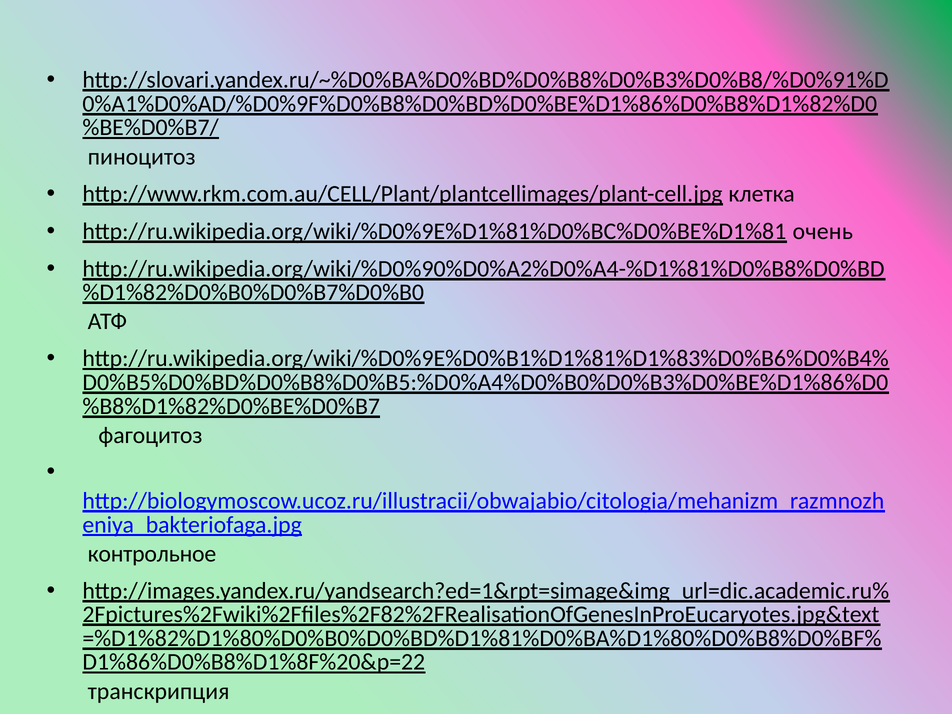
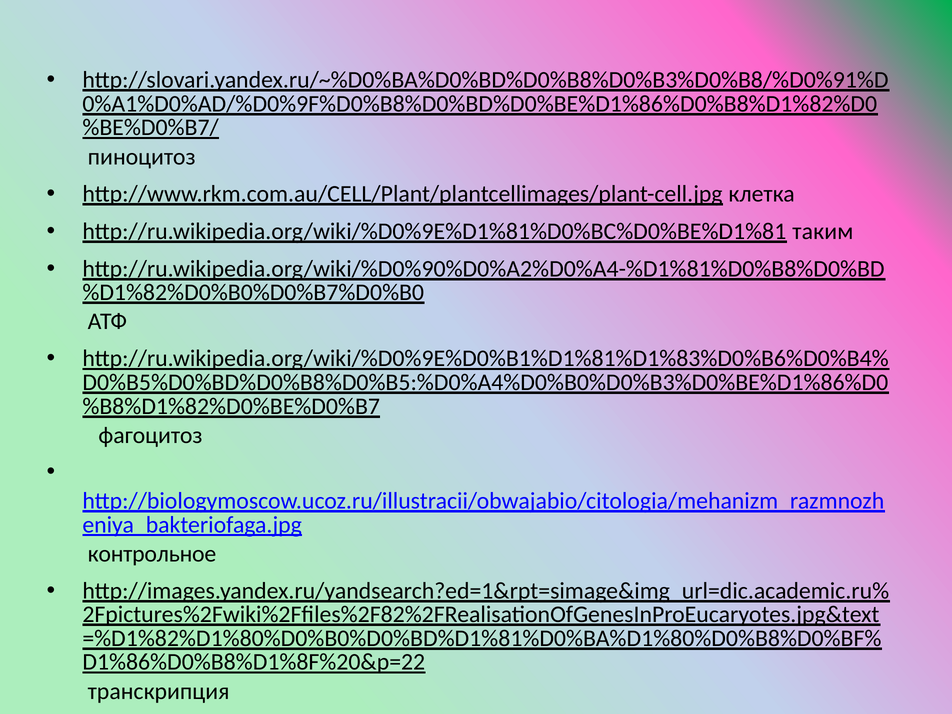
очень: очень -> таким
